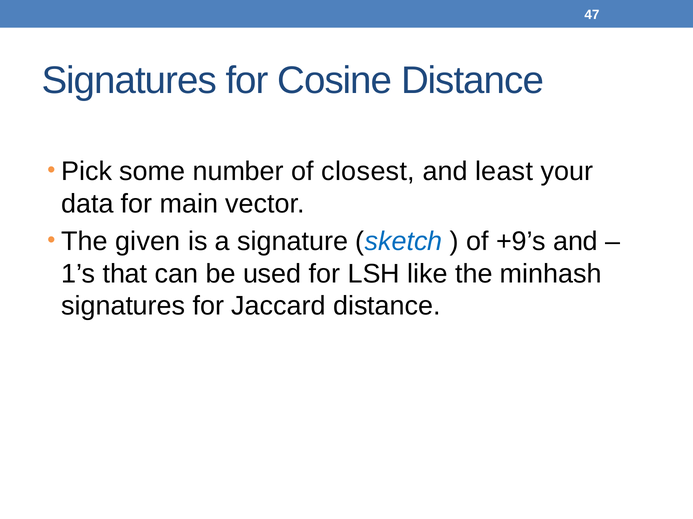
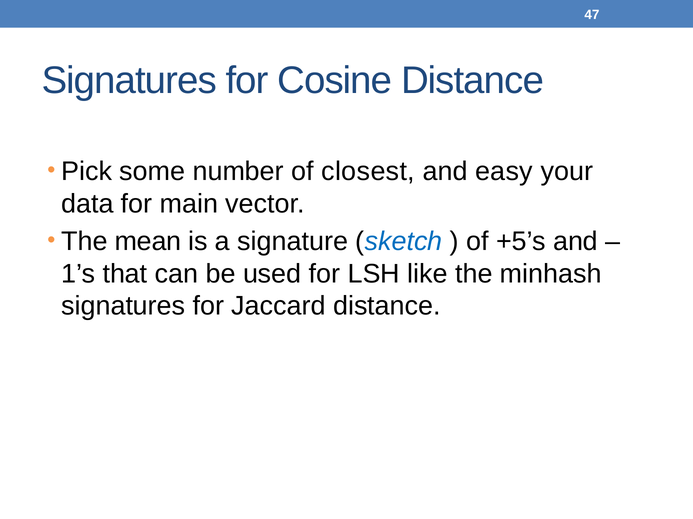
least: least -> easy
given: given -> mean
+9’s: +9’s -> +5’s
